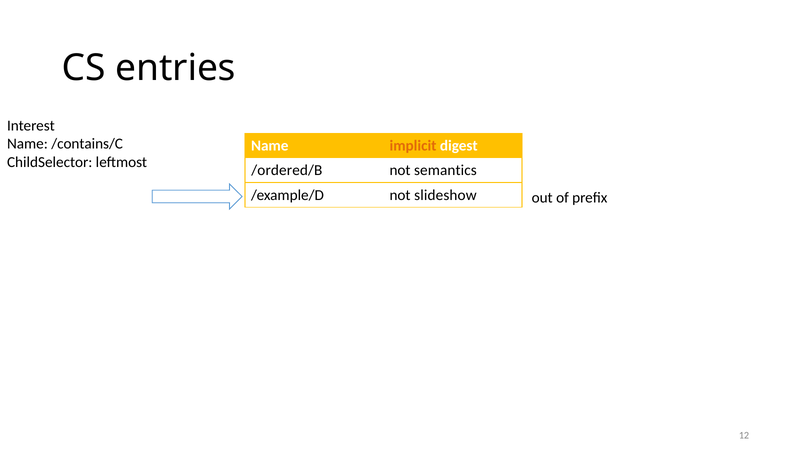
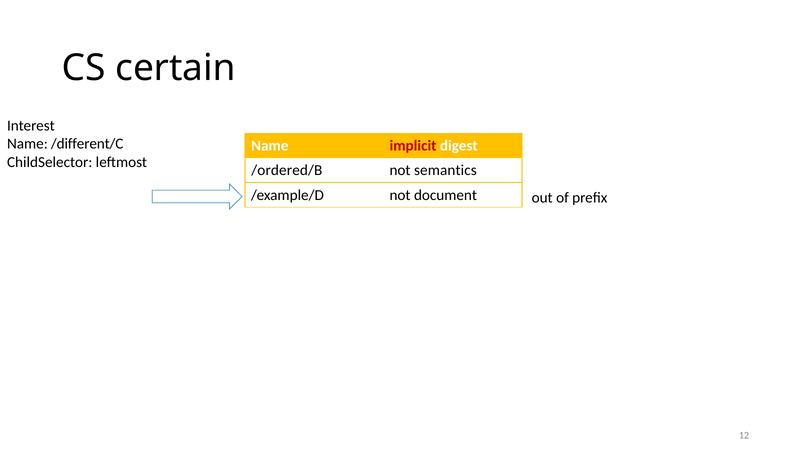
entries: entries -> certain
/contains/C: /contains/C -> /different/C
implicit colour: orange -> red
slideshow: slideshow -> document
